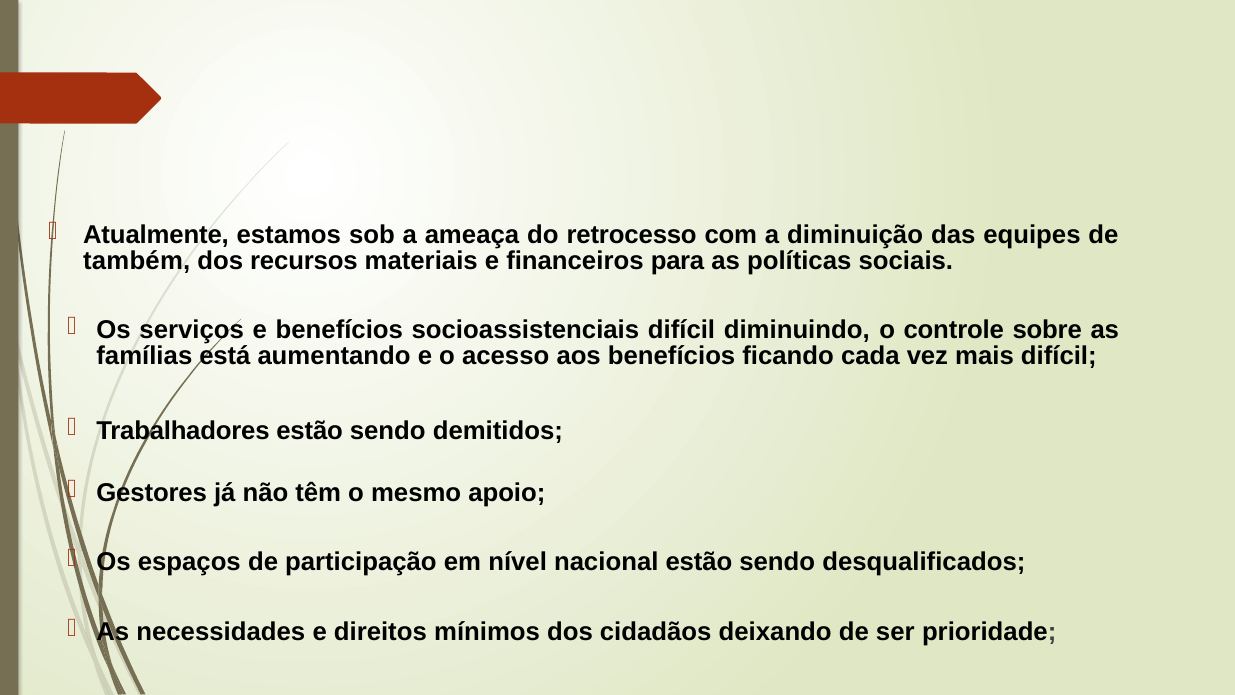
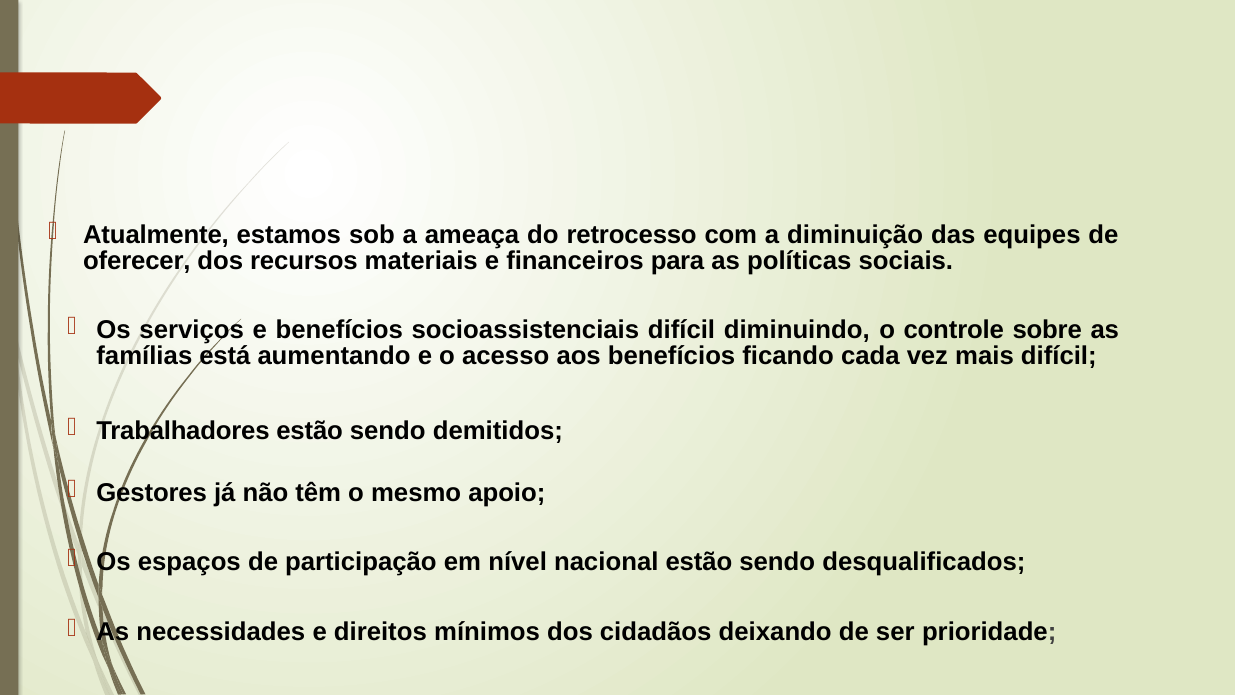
também: também -> oferecer
